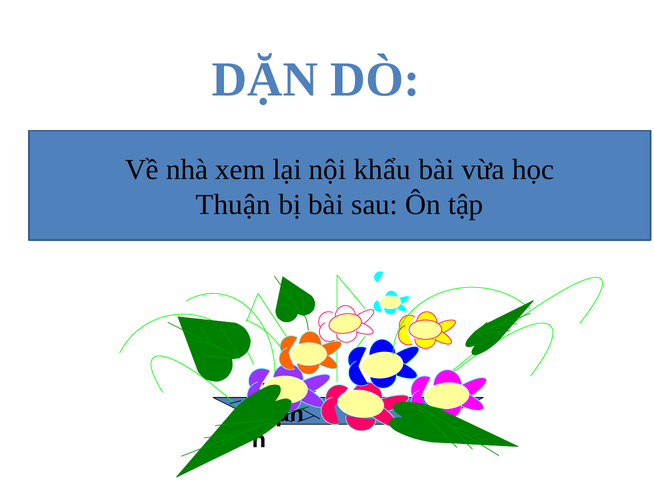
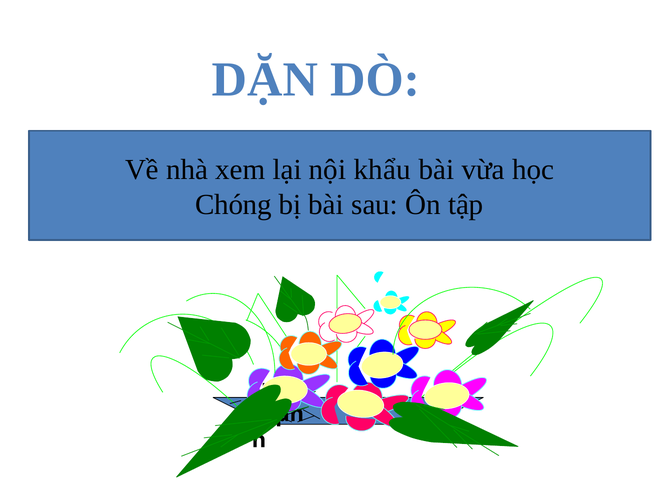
Thuận: Thuận -> Chóng
